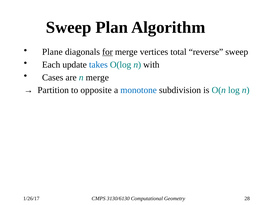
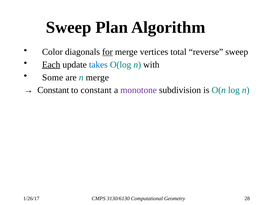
Plane: Plane -> Color
Each underline: none -> present
Cases: Cases -> Some
Partition at (53, 90): Partition -> Constant
to opposite: opposite -> constant
monotone colour: blue -> purple
